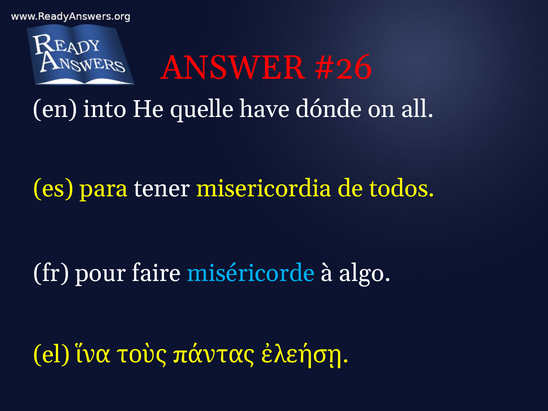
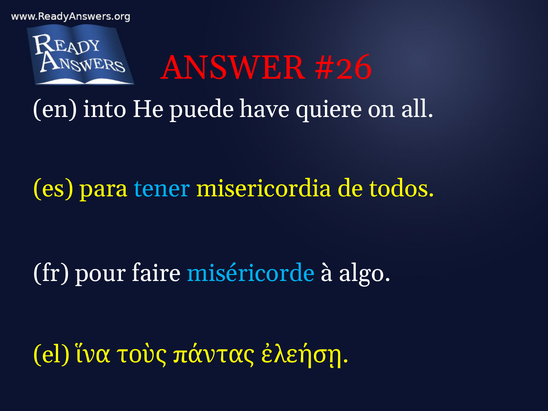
quelle: quelle -> puede
dónde: dónde -> quiere
tener colour: white -> light blue
